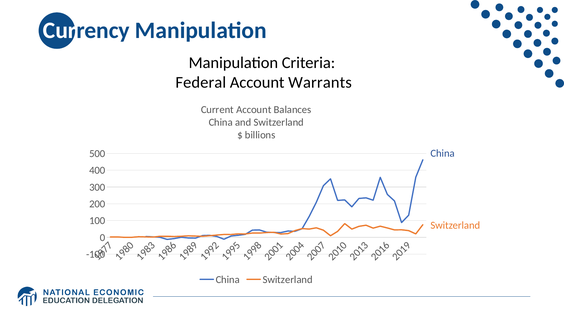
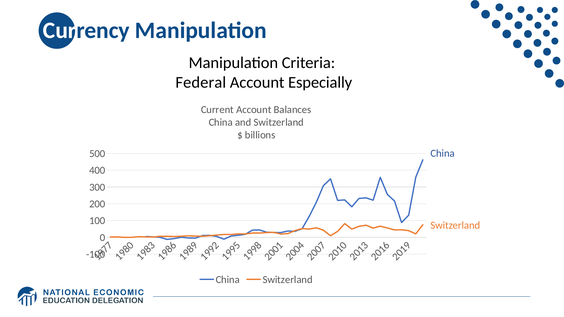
Warrants: Warrants -> Especially
